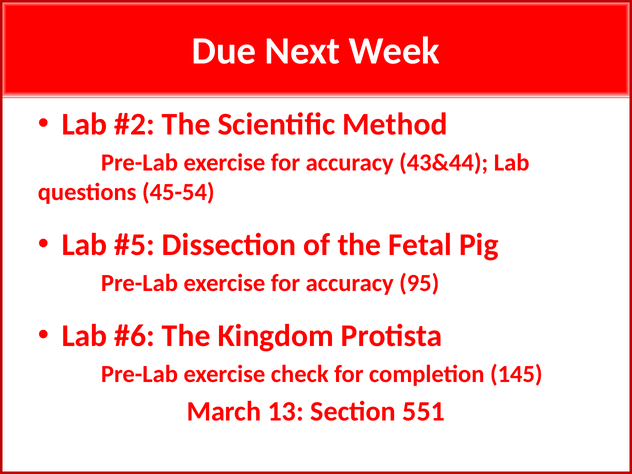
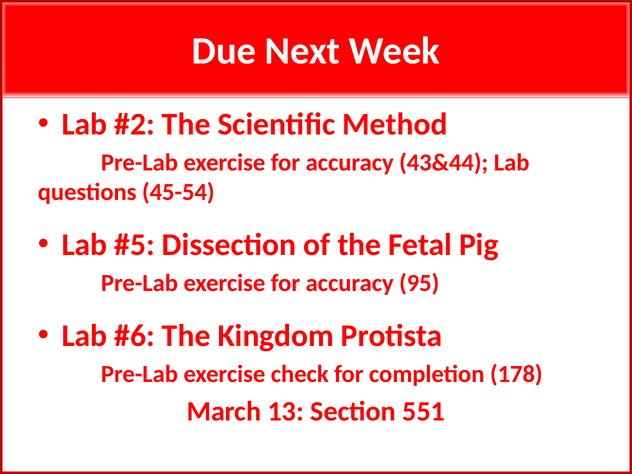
145: 145 -> 178
